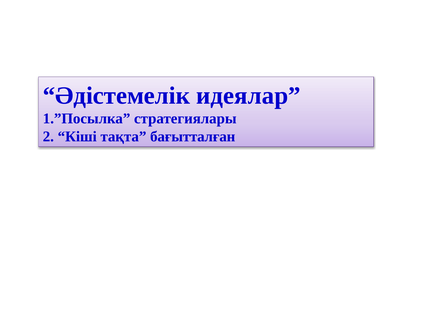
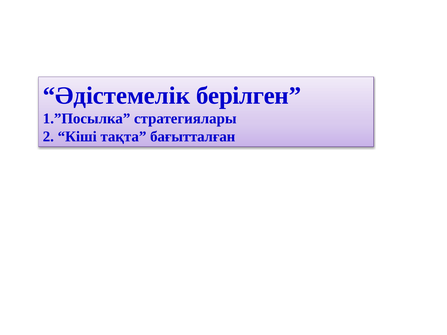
идеялар: идеялар -> берілген
